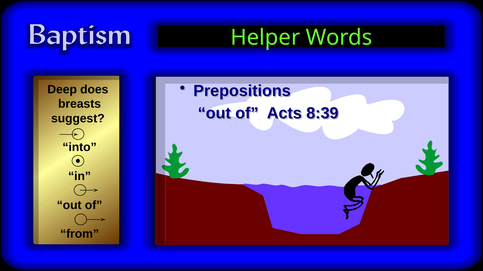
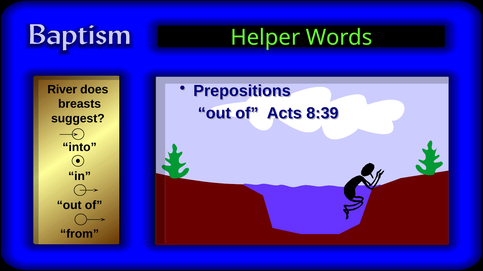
Deep: Deep -> River
